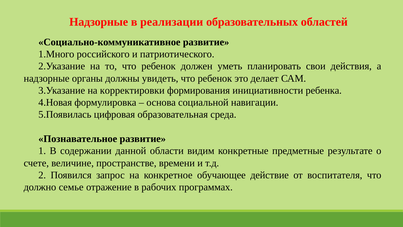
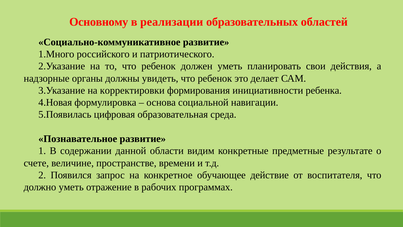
Надзорные at (99, 22): Надзорные -> Основному
должно семье: семье -> уметь
